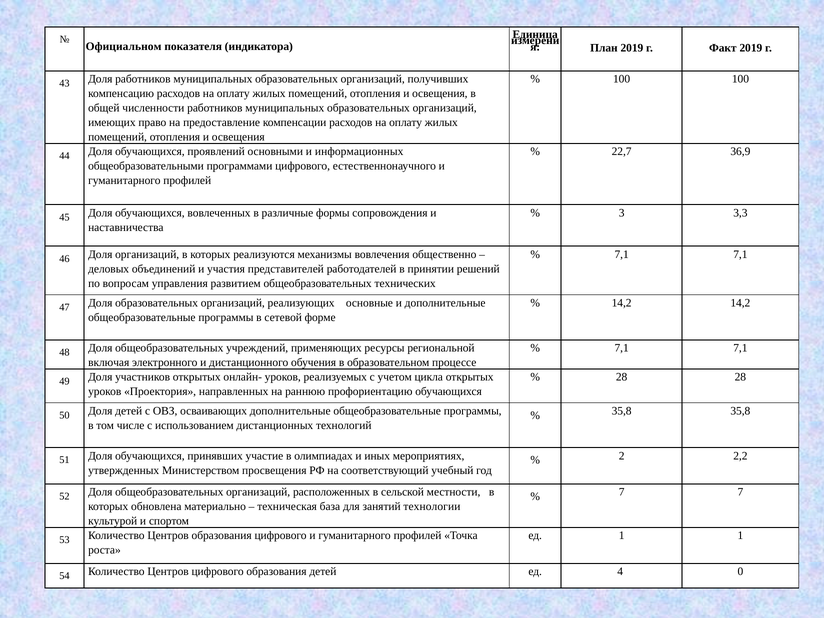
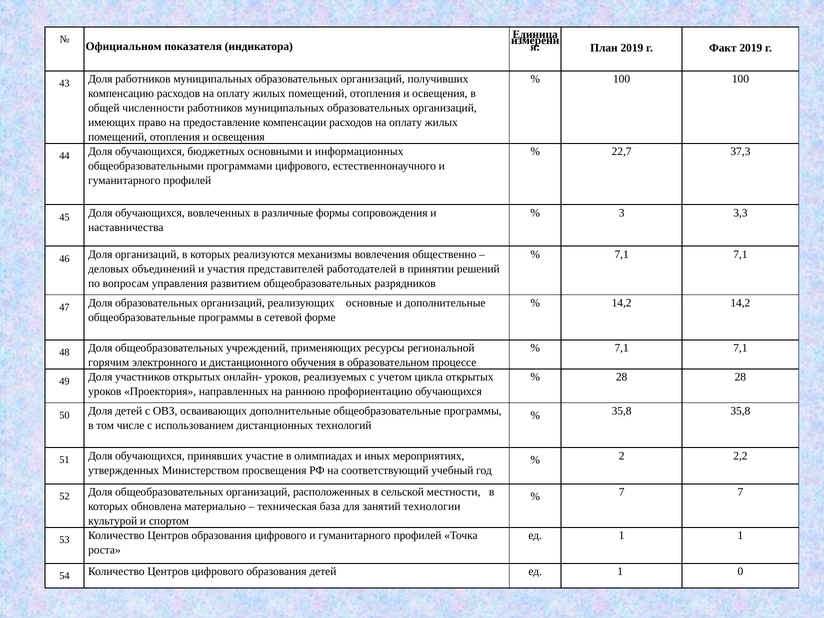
36,9: 36,9 -> 37,3
проявлений: проявлений -> бюджетных
технических: технических -> разрядников
включая: включая -> горячим
детей ед 4: 4 -> 1
